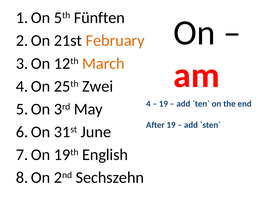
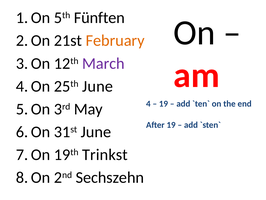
March colour: orange -> purple
25th Zwei: Zwei -> June
English: English -> Trinkst
